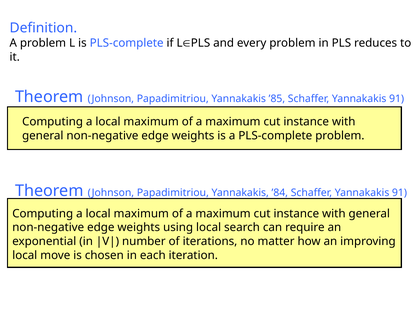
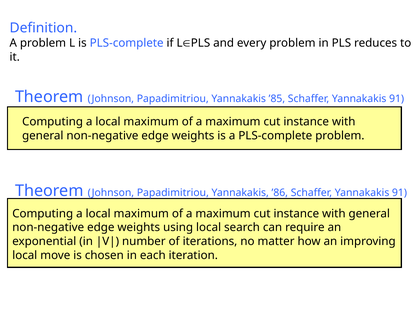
’84: ’84 -> ’86
